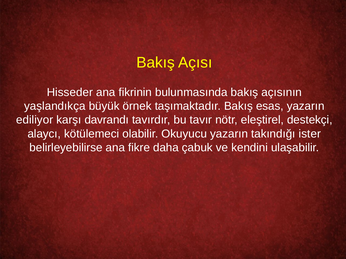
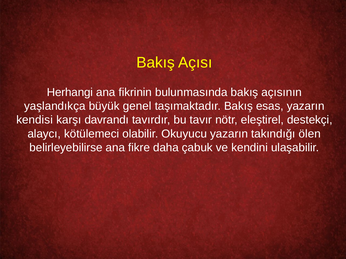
Hisseder: Hisseder -> Herhangi
örnek: örnek -> genel
ediliyor: ediliyor -> kendisi
ister: ister -> ölen
